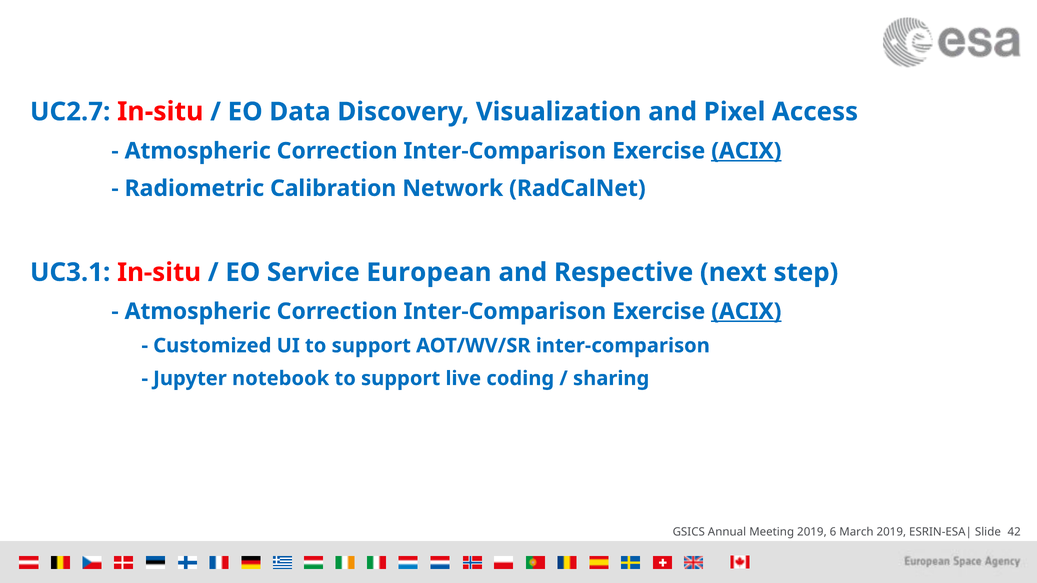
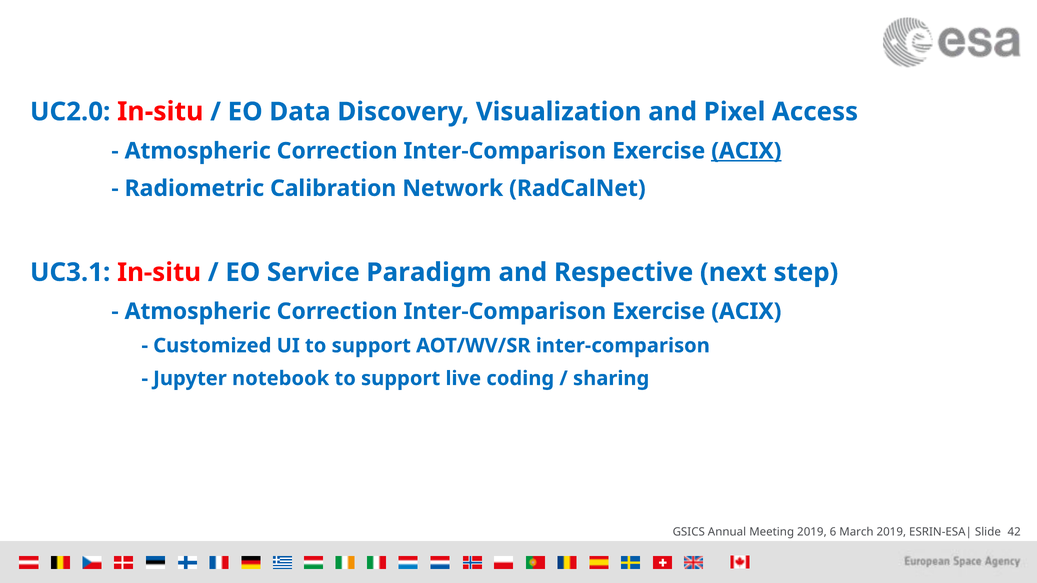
UC2.7: UC2.7 -> UC2.0
European: European -> Paradigm
ACIX at (746, 312) underline: present -> none
